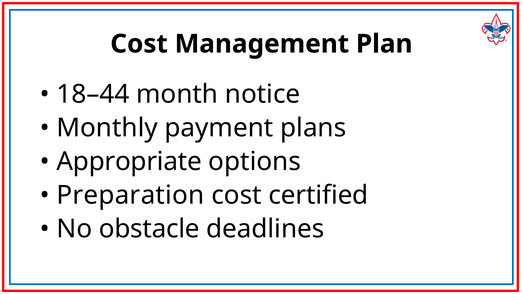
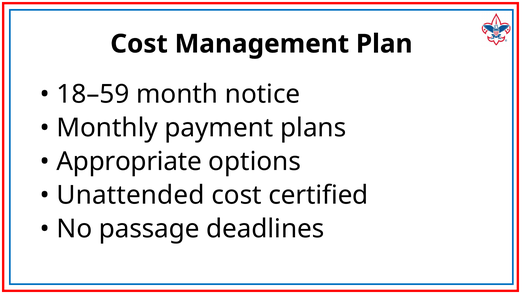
18–44: 18–44 -> 18–59
Preparation: Preparation -> Unattended
obstacle: obstacle -> passage
